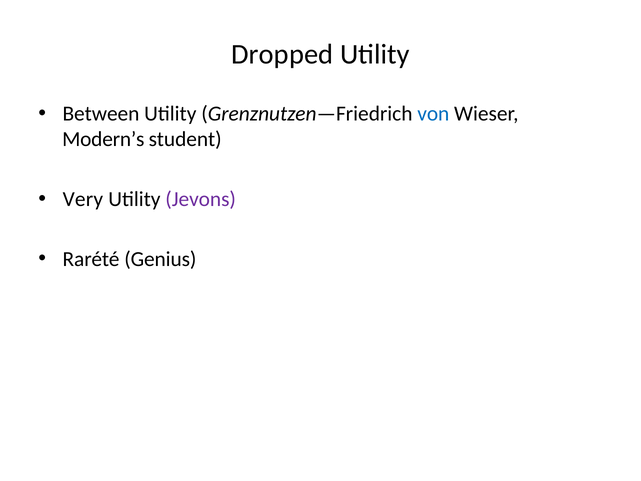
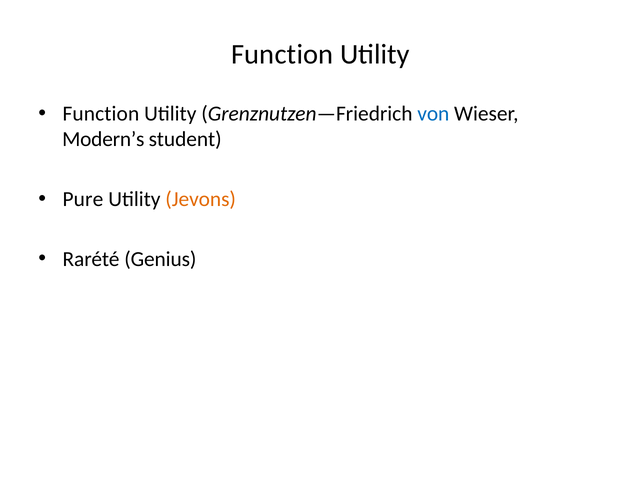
Dropped at (282, 54): Dropped -> Function
Between at (101, 114): Between -> Function
Very: Very -> Pure
Jevons colour: purple -> orange
